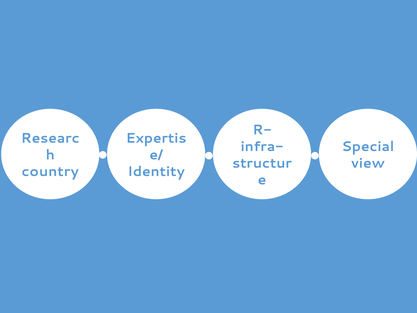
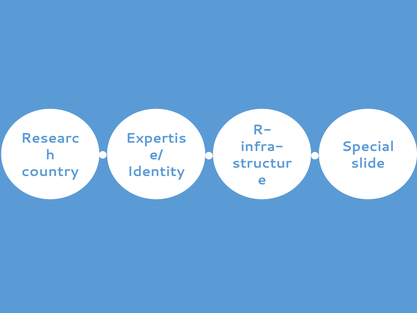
view: view -> slide
